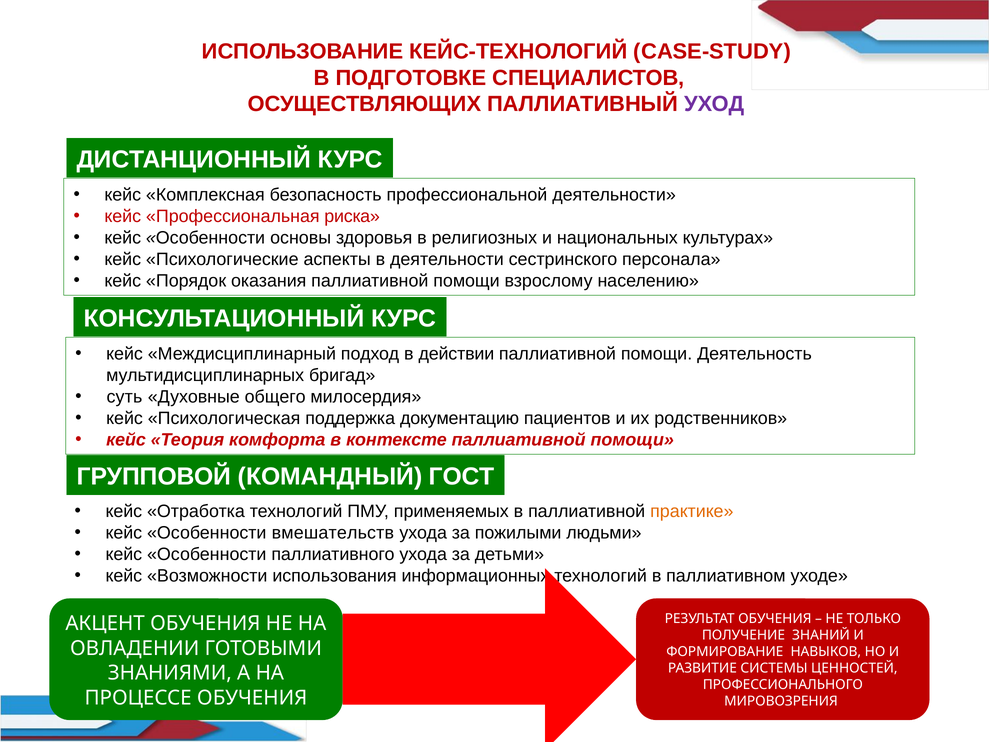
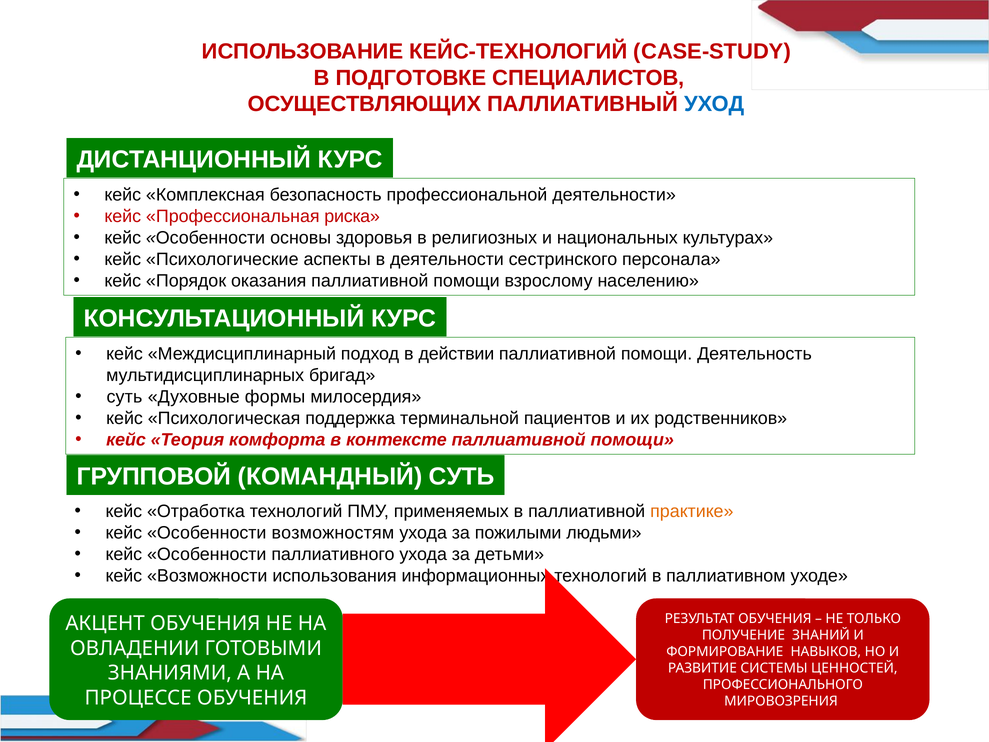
УХОД colour: purple -> blue
общего: общего -> формы
документацию: документацию -> терминальной
КОМАНДНЫЙ ГОСТ: ГОСТ -> СУТЬ
вмешательств: вмешательств -> возможностям
